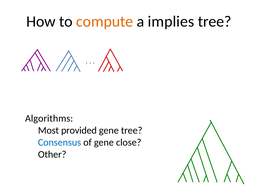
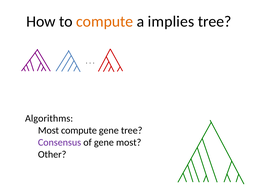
Most provided: provided -> compute
Consensus colour: blue -> purple
gene close: close -> most
